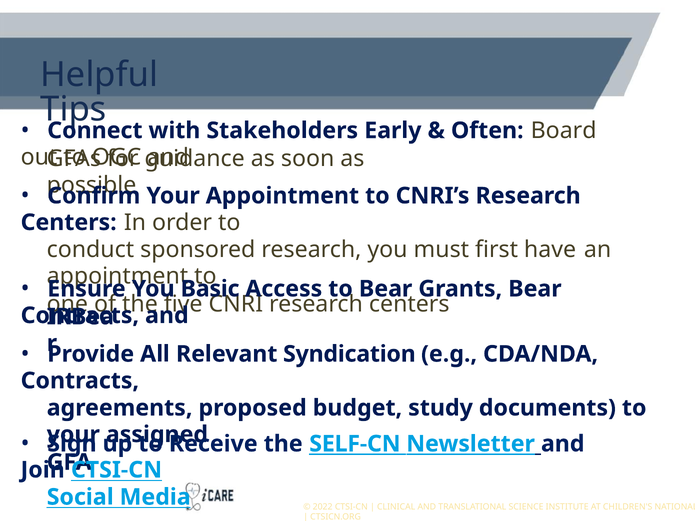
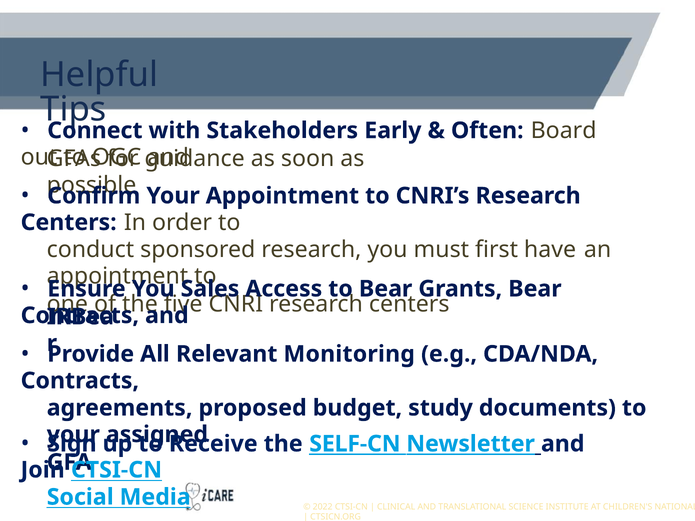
Basic: Basic -> Sales
Syndication: Syndication -> Monitoring
